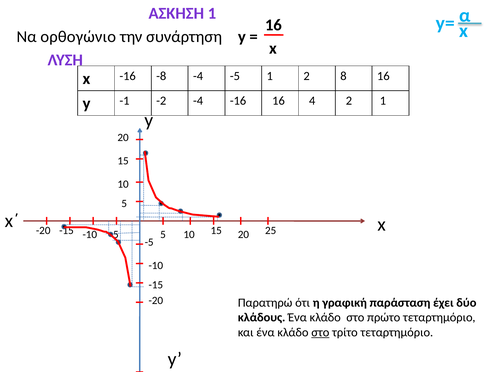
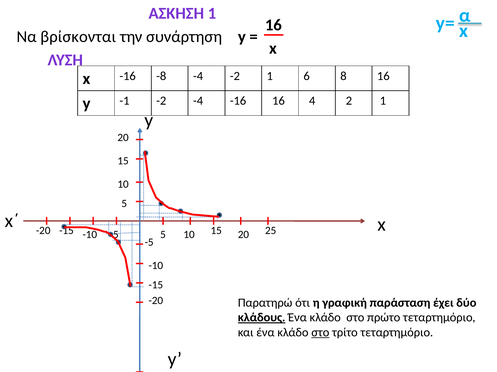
ορθογώνιο: ορθογώνιο -> βρίσκονται
-4 -5: -5 -> -2
1 2: 2 -> 6
κλάδους underline: none -> present
